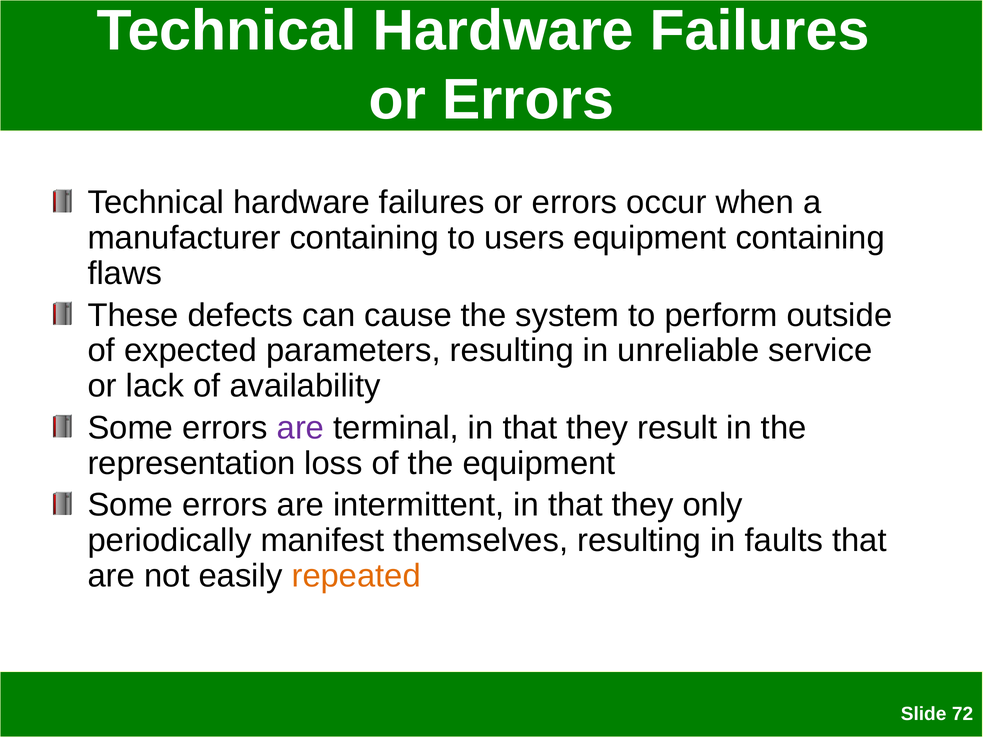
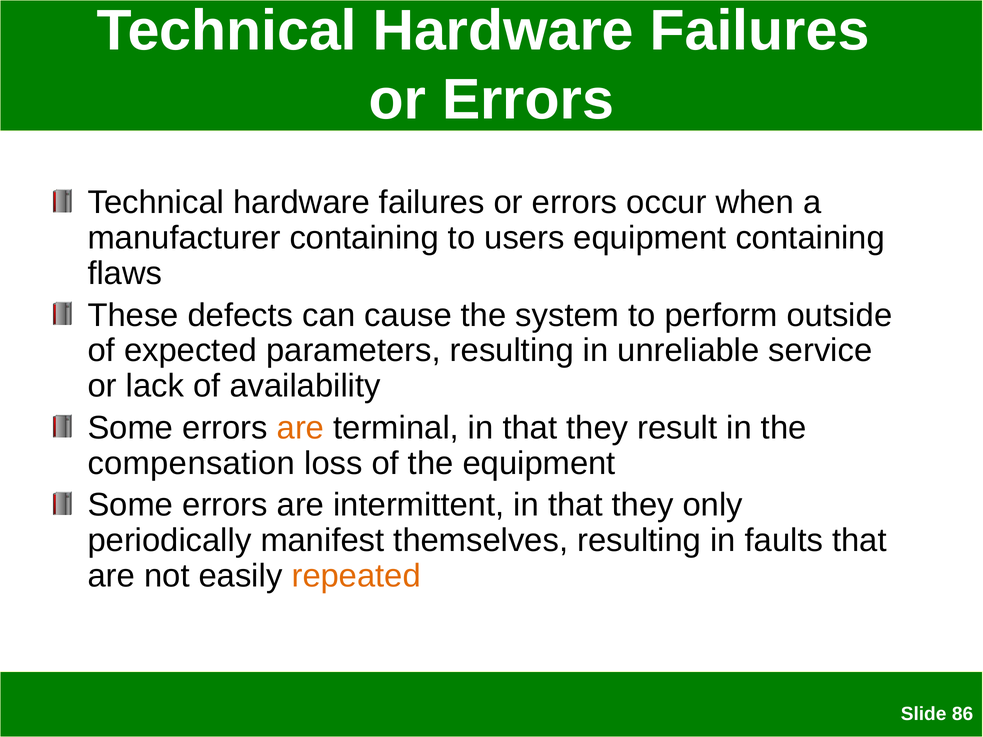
are at (300, 428) colour: purple -> orange
representation: representation -> compensation
72: 72 -> 86
